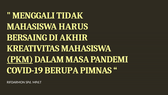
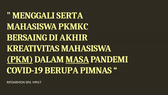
TIDAK: TIDAK -> SERTA
HARUS: HARUS -> PKMKC
MASA underline: none -> present
